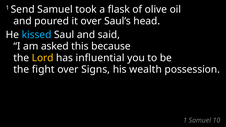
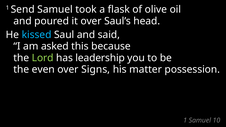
Lord colour: yellow -> light green
influential: influential -> leadership
fight: fight -> even
wealth: wealth -> matter
